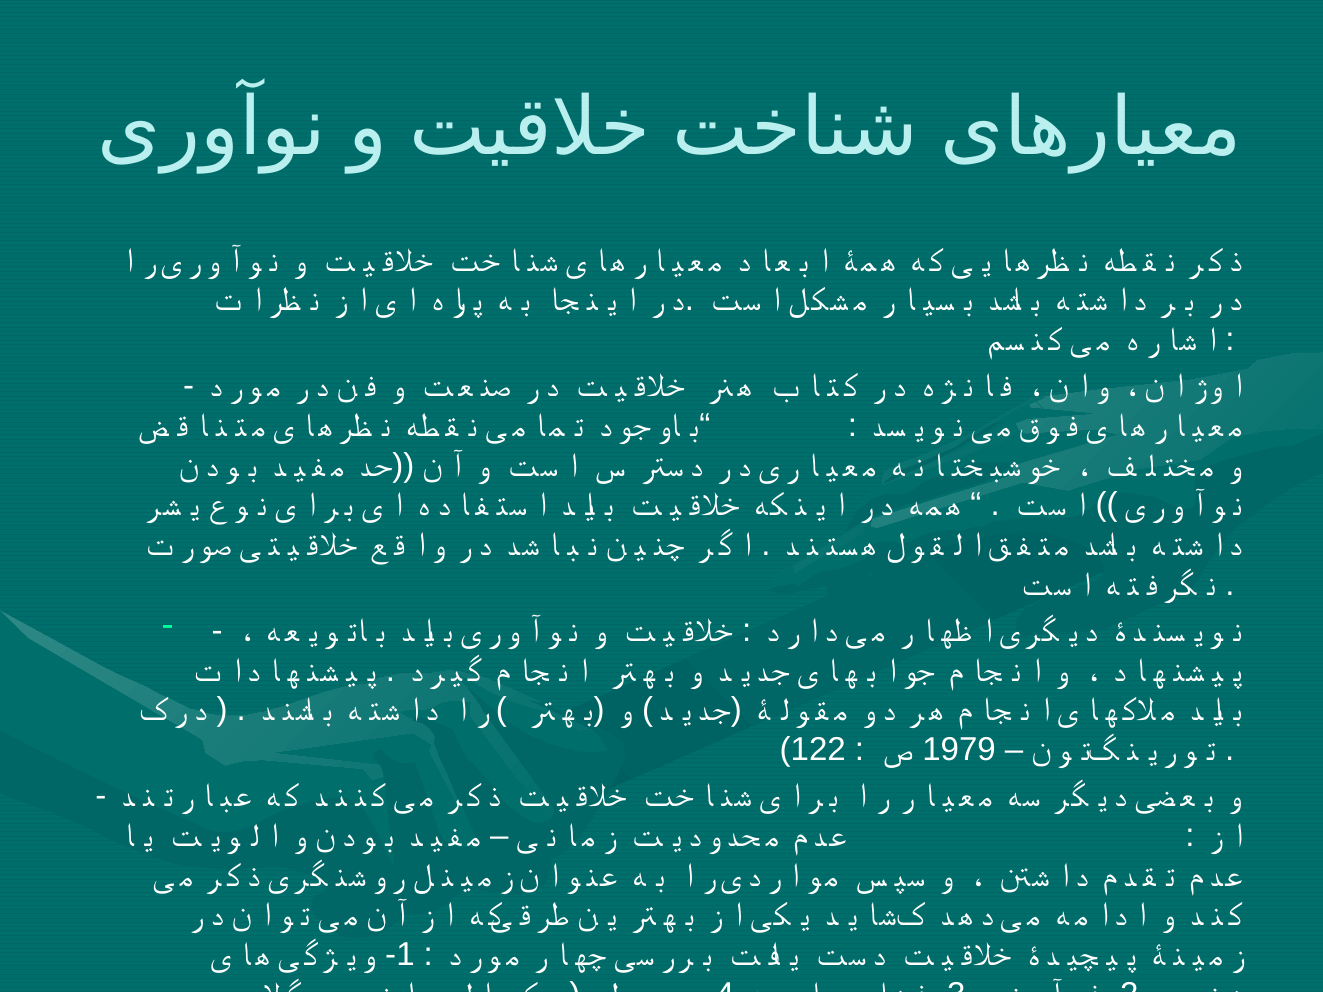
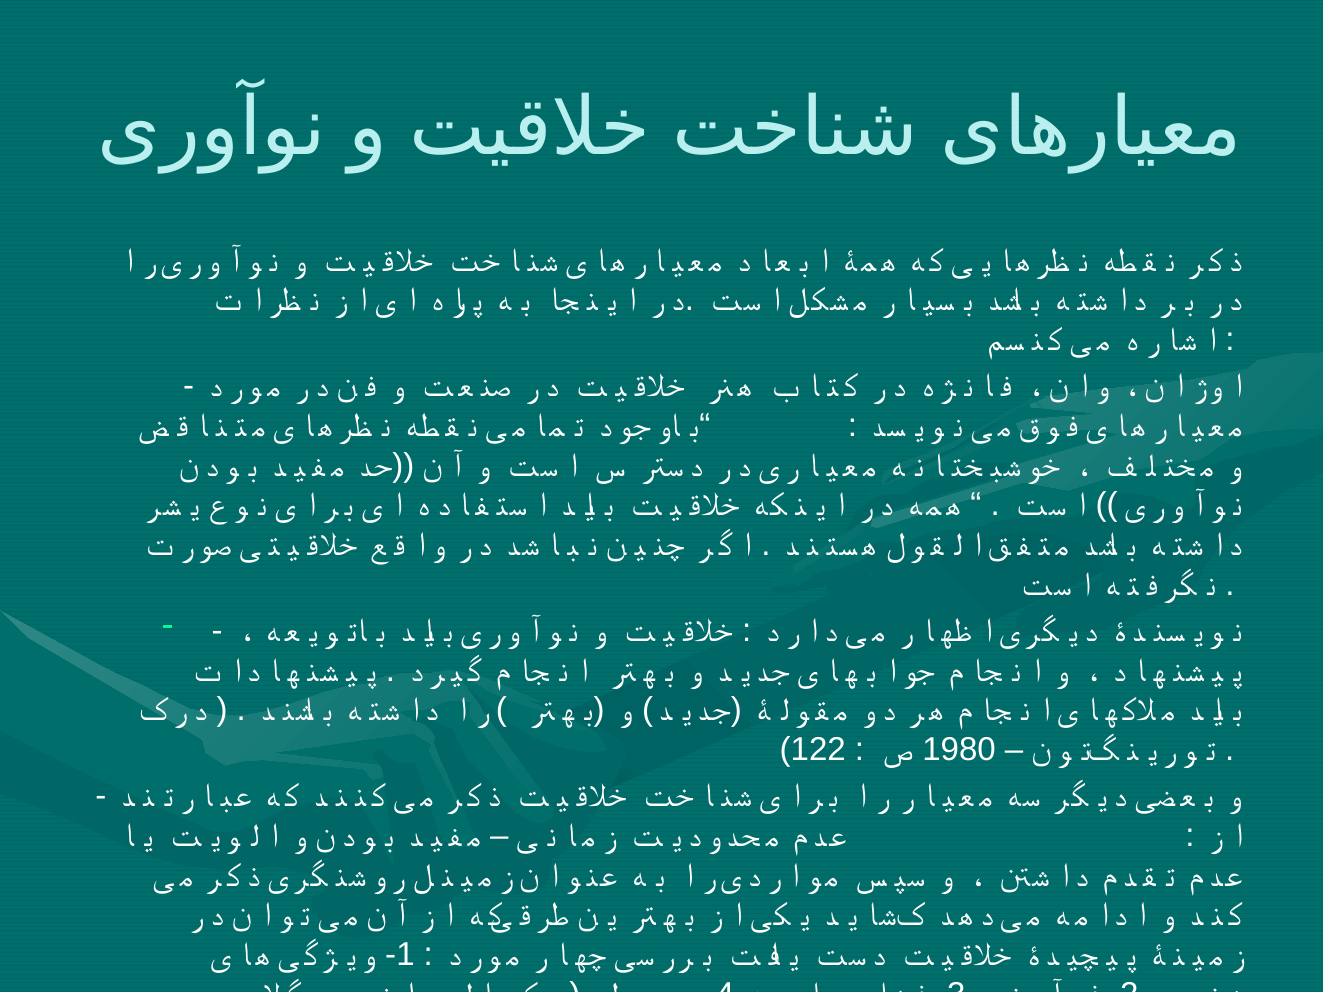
1979: 1979 -> 1980
